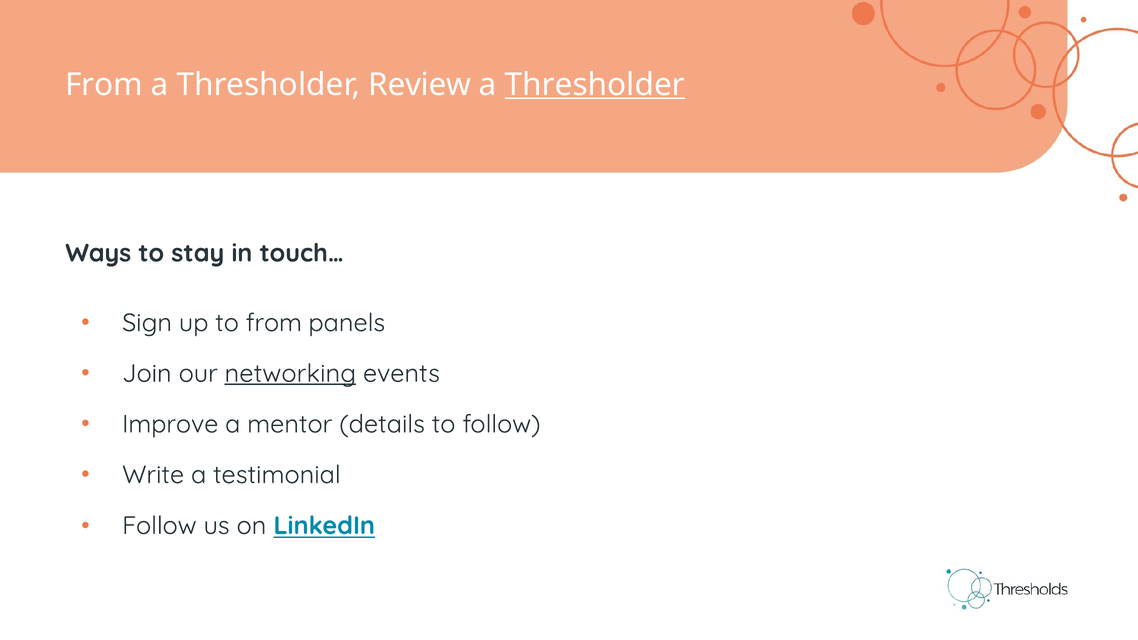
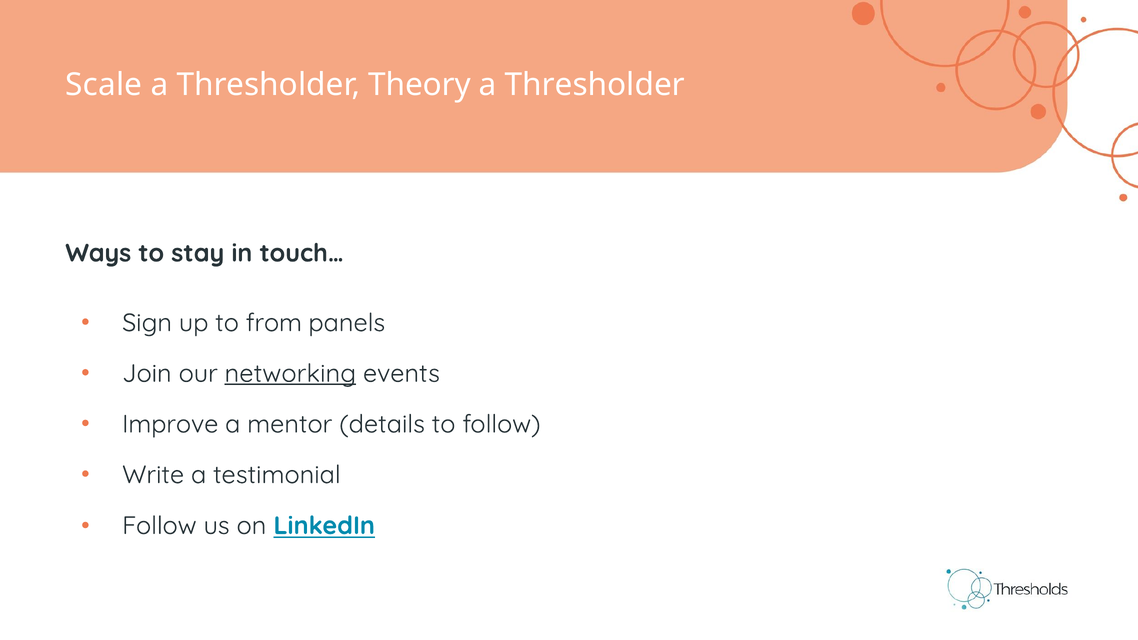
From at (104, 85): From -> Scale
Review: Review -> Theory
Thresholder at (595, 85) underline: present -> none
